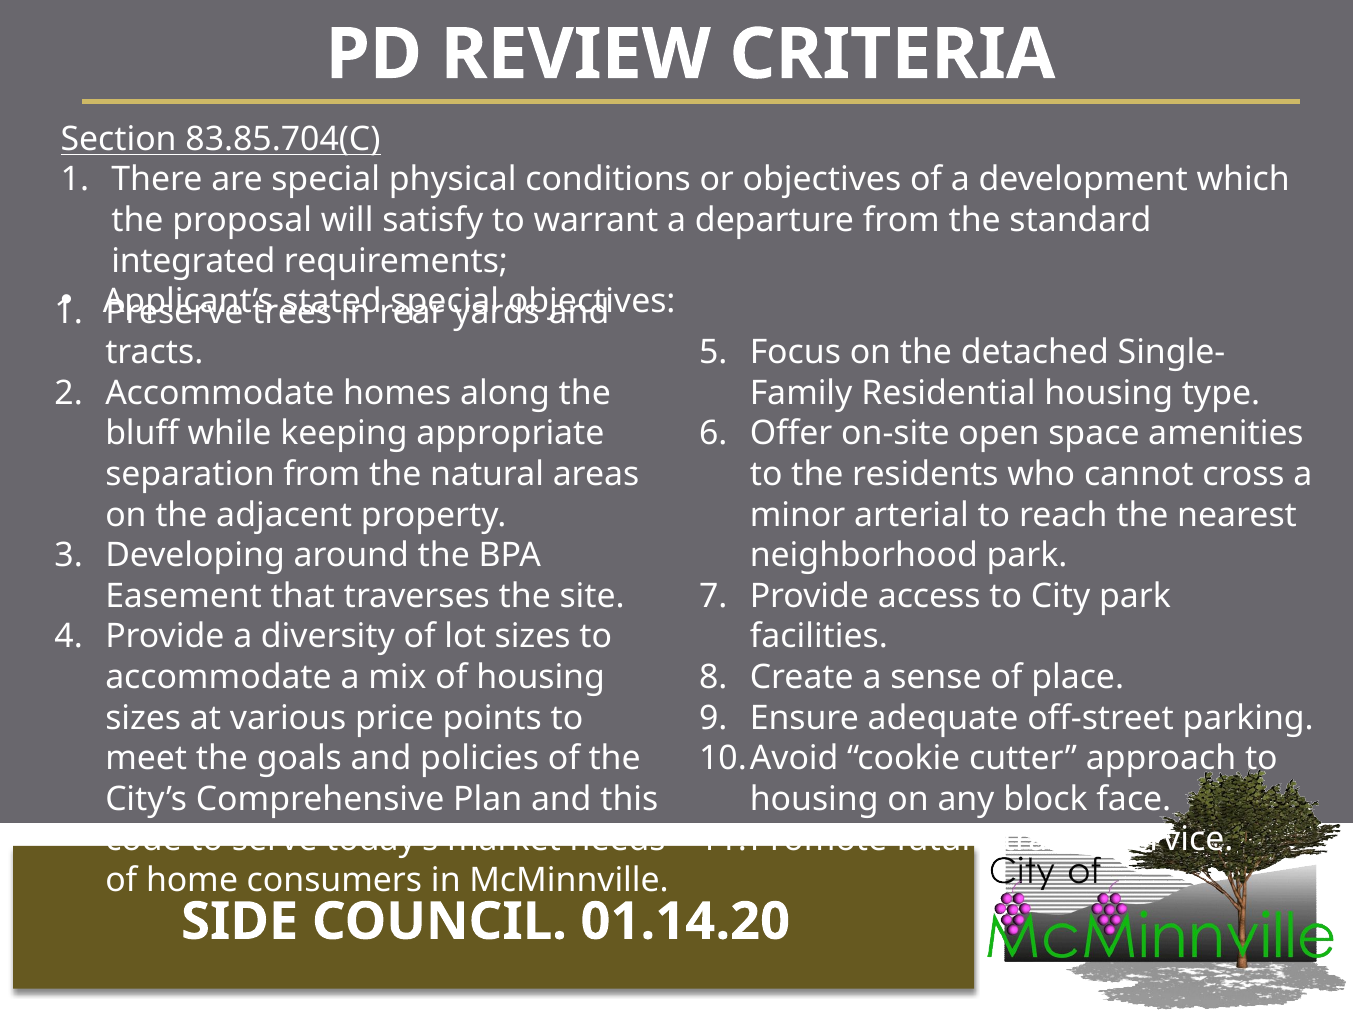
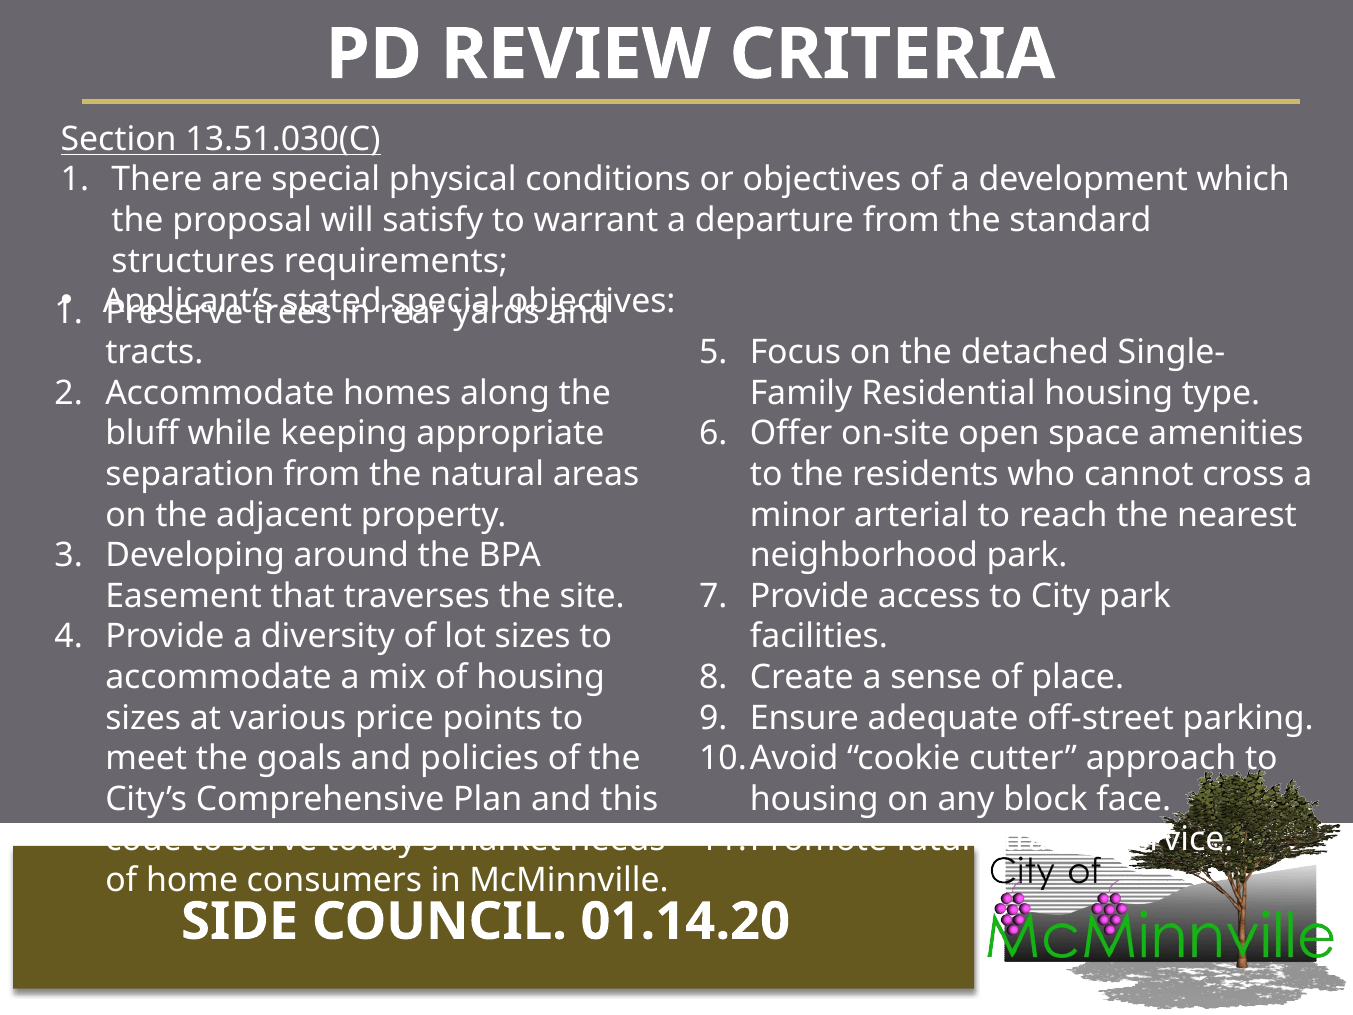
83.85.704(C: 83.85.704(C -> 13.51.030(C
integrated: integrated -> structures
